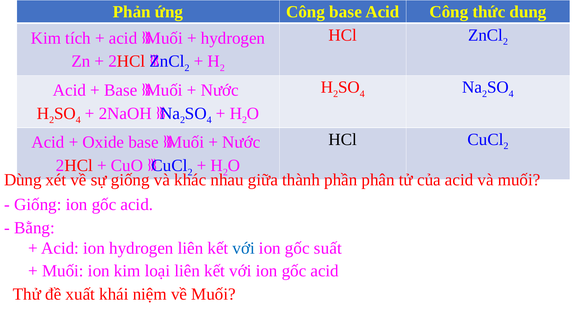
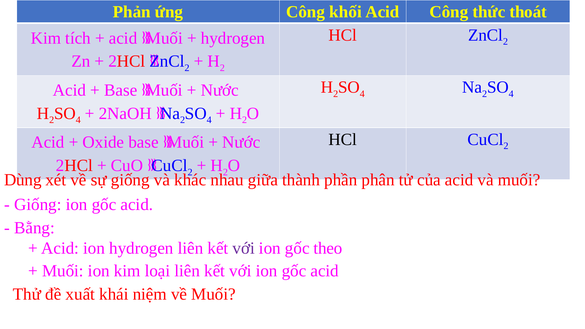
Công base: base -> khối
dung: dung -> thoát
với at (244, 248) colour: blue -> purple
suất: suất -> theo
